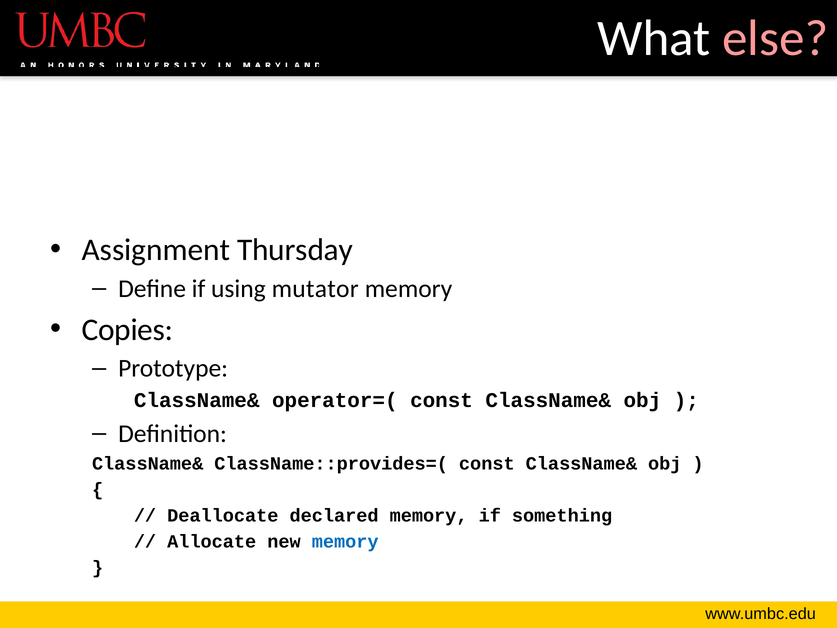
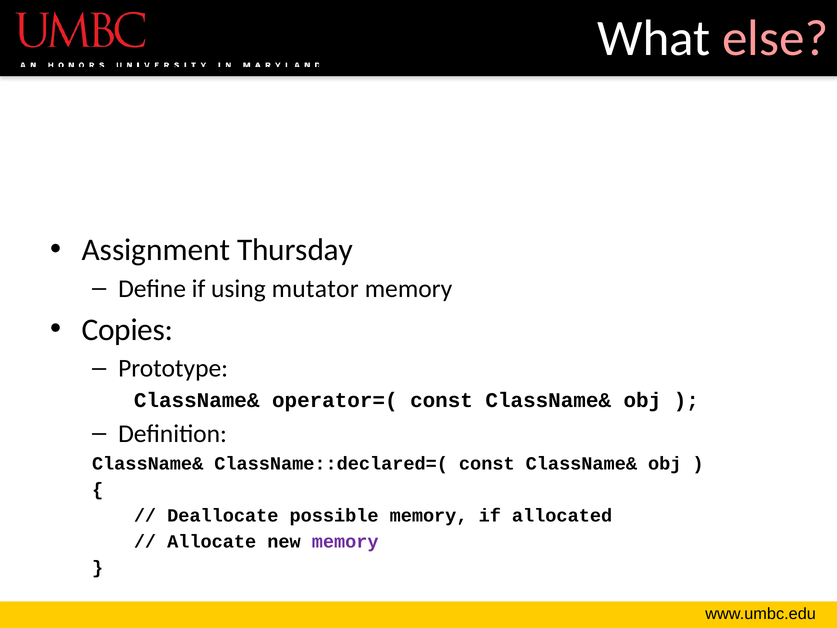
ClassName::provides=(: ClassName::provides=( -> ClassName::declared=(
declared: declared -> possible
something: something -> allocated
memory at (345, 541) colour: blue -> purple
